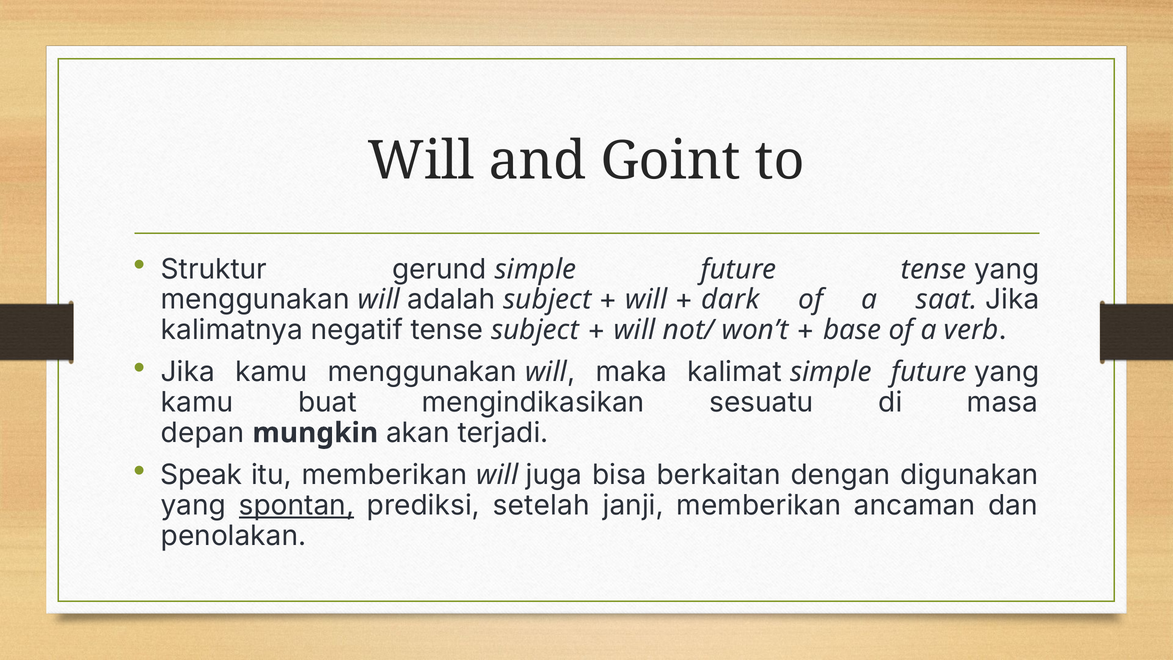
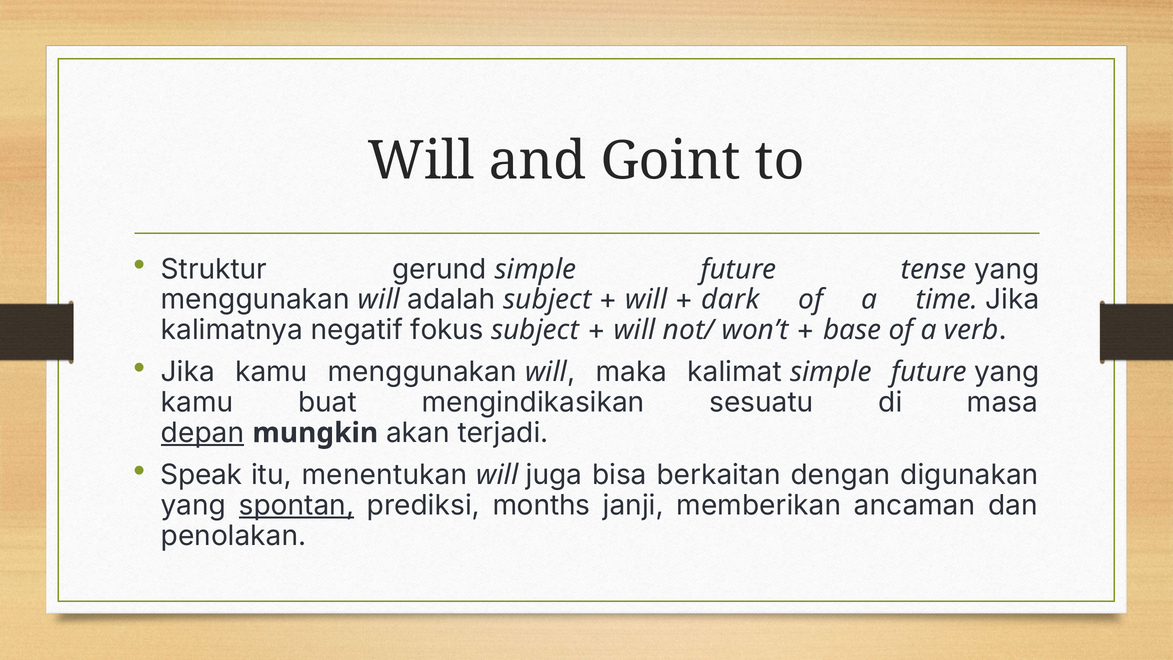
saat: saat -> time
negatif tense: tense -> fokus
depan underline: none -> present
itu memberikan: memberikan -> menentukan
setelah: setelah -> months
